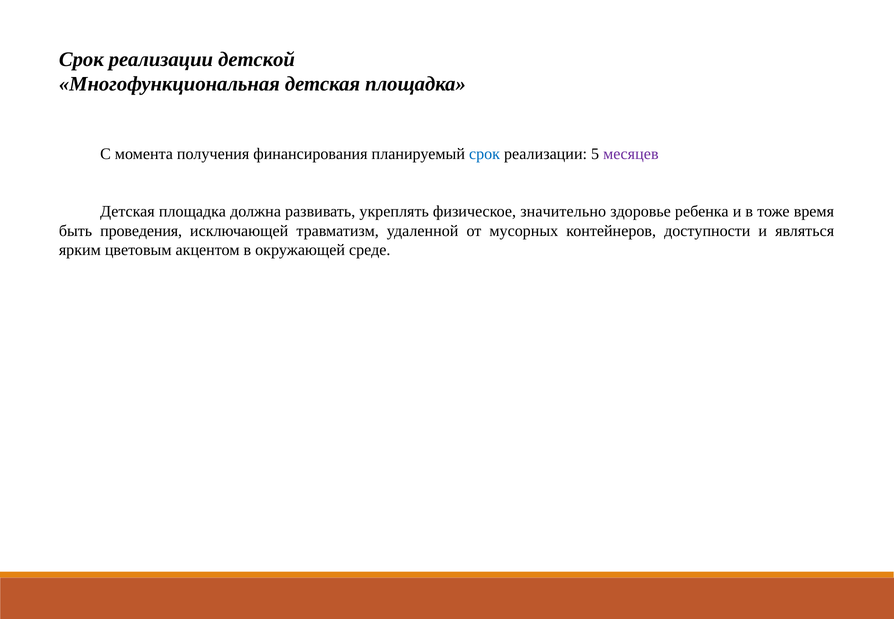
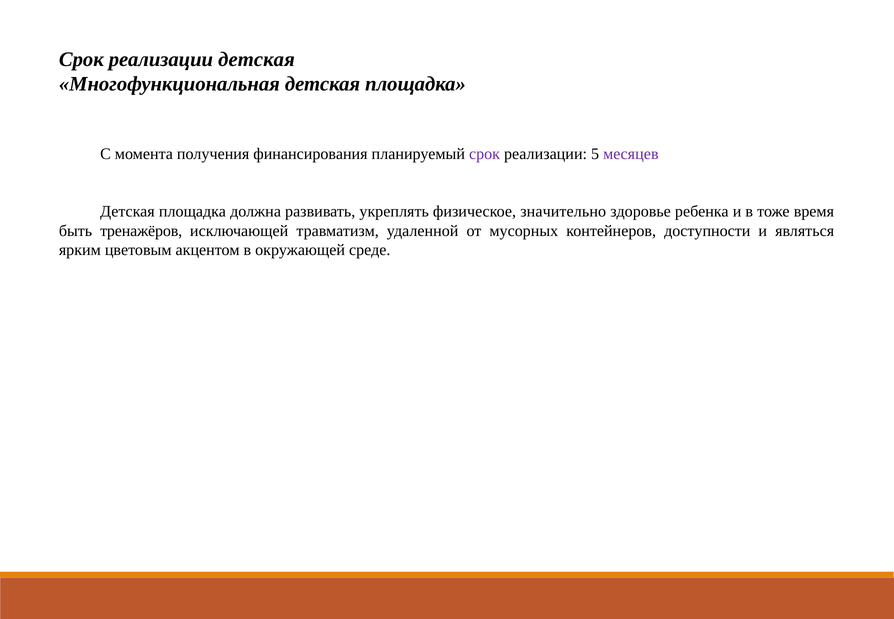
реализации детской: детской -> детская
срок at (485, 154) colour: blue -> purple
проведения: проведения -> тренажёров
